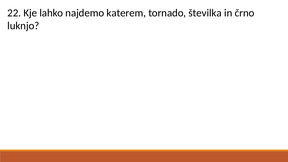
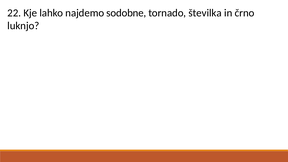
katerem: katerem -> sodobne
